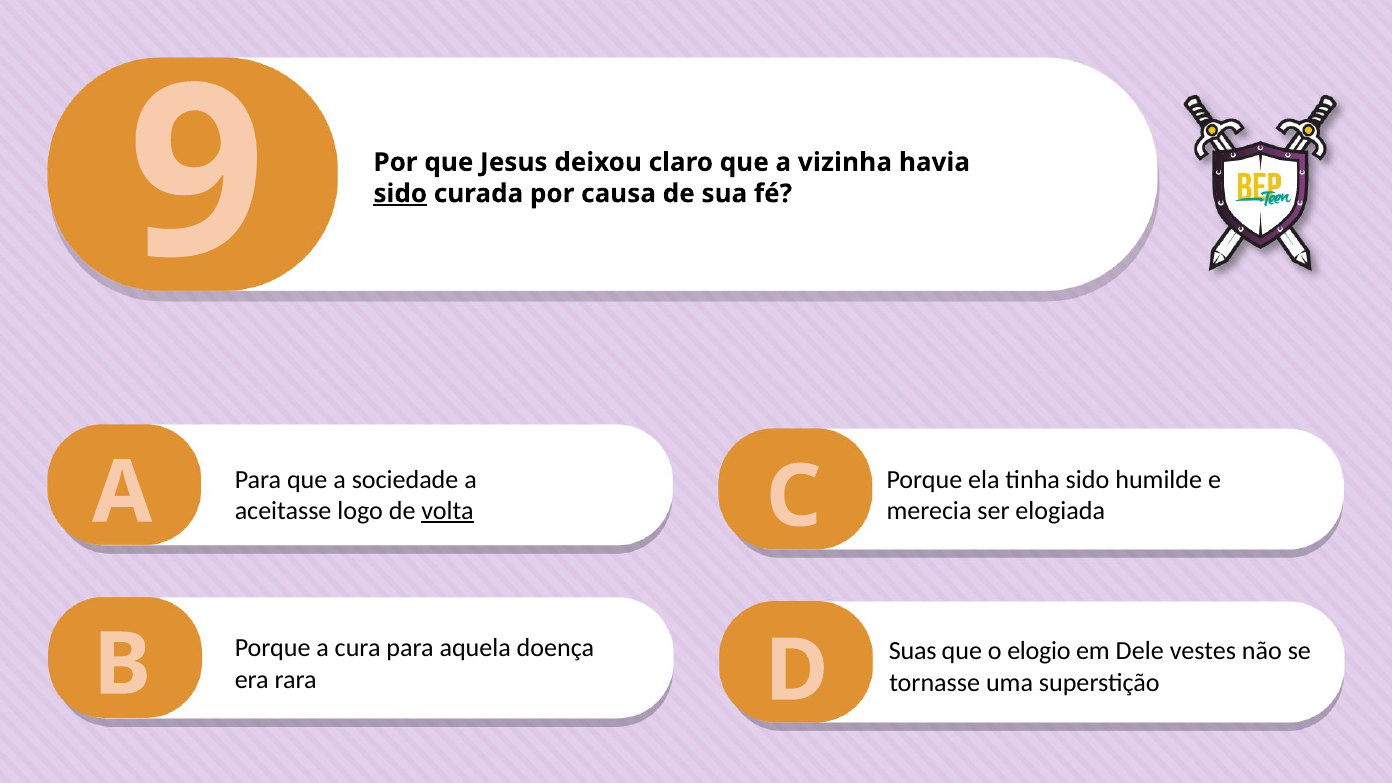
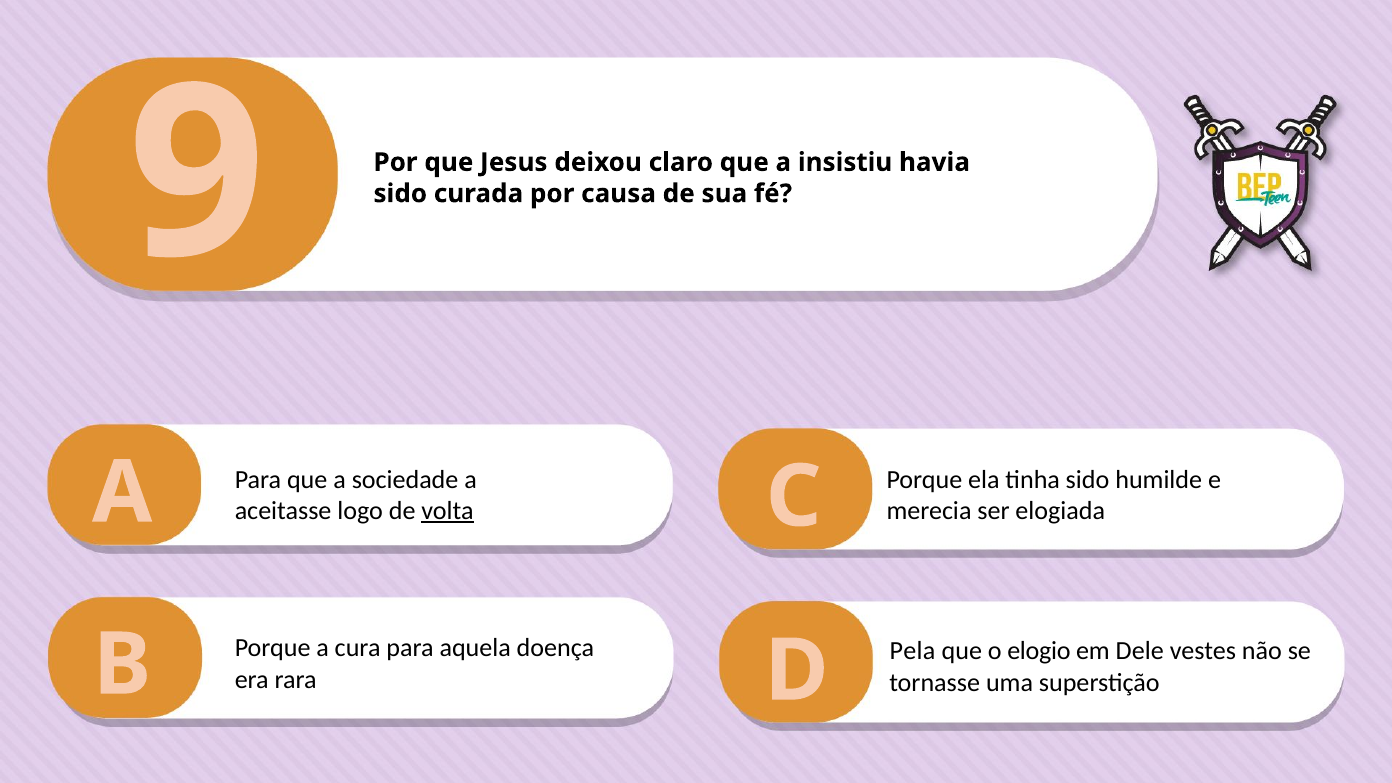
vizinha: vizinha -> insistiu
sido at (400, 194) underline: present -> none
Suas: Suas -> Pela
